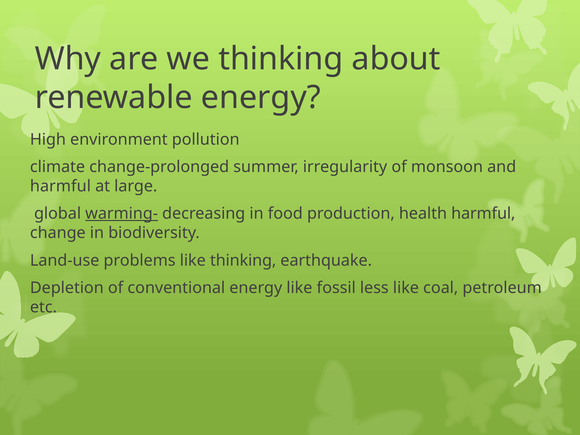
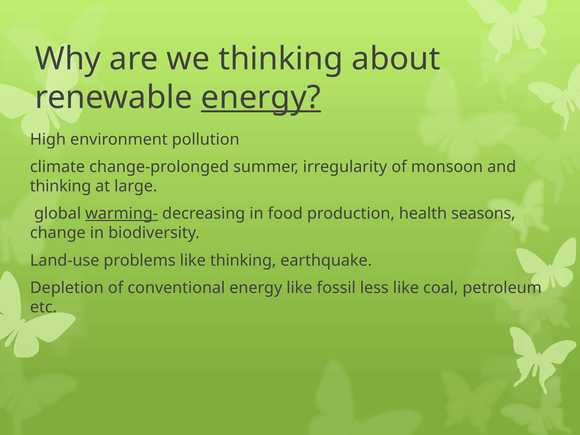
energy at (261, 97) underline: none -> present
harmful at (60, 186): harmful -> thinking
health harmful: harmful -> seasons
